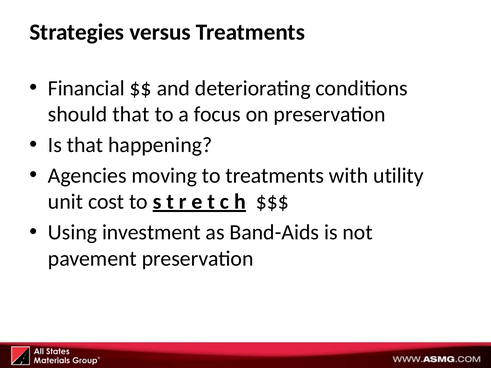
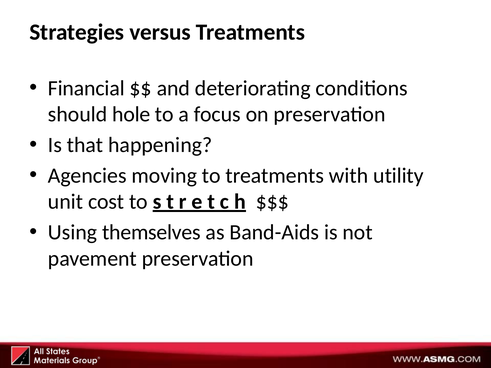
should that: that -> hole
investment: investment -> themselves
